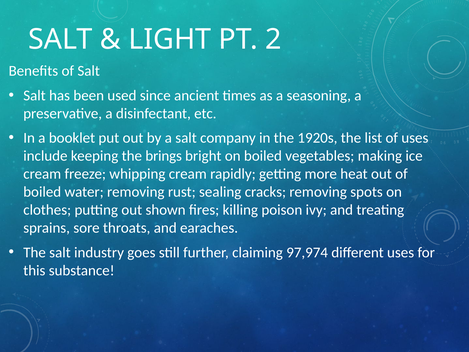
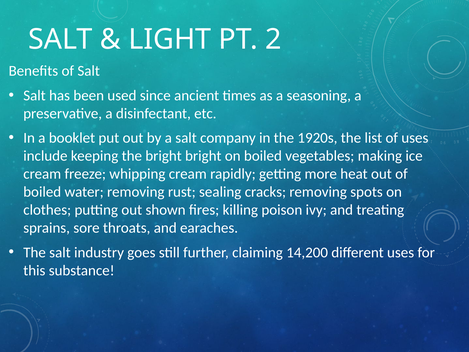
the brings: brings -> bright
97,974: 97,974 -> 14,200
